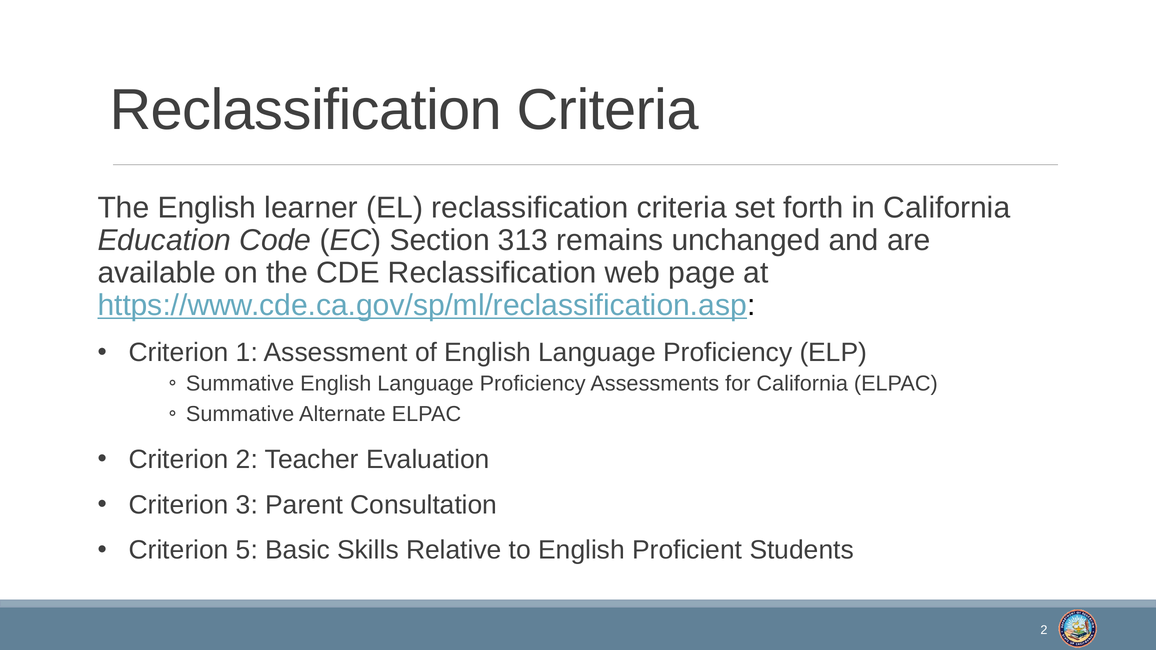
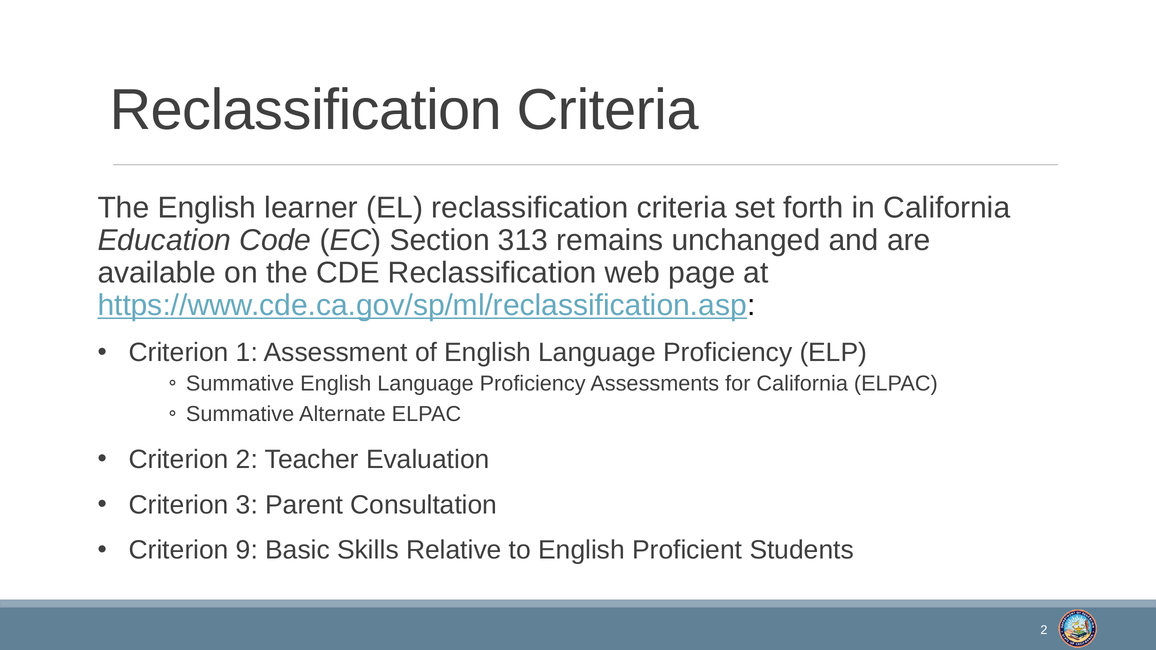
5: 5 -> 9
